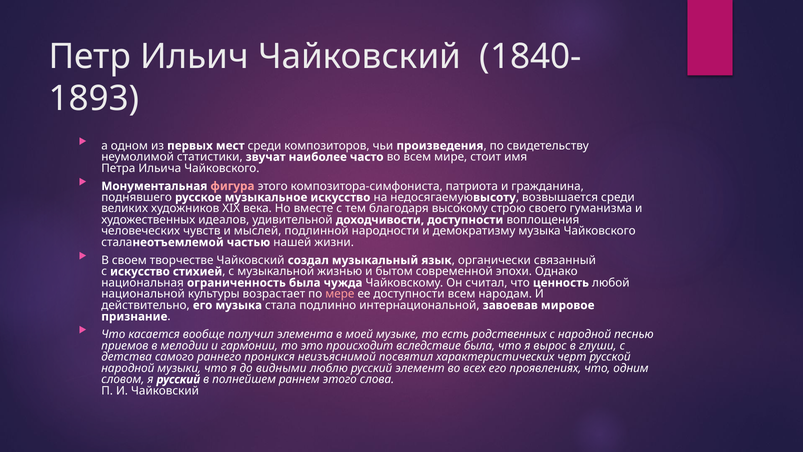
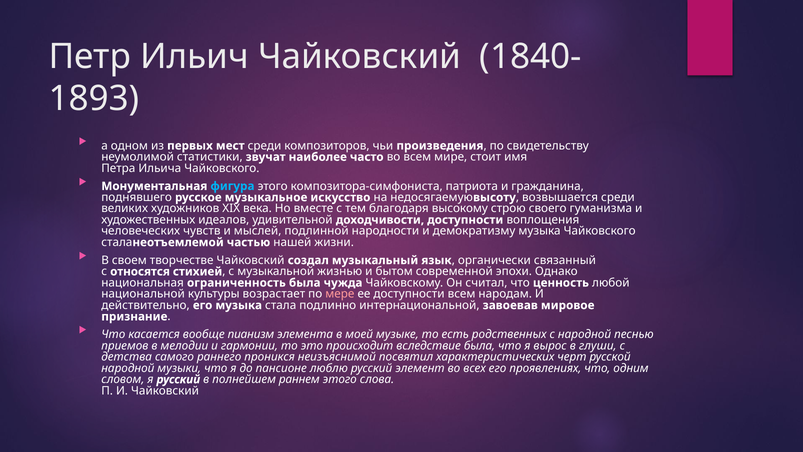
фигура colour: pink -> light blue
с искусство: искусство -> относятся
получил: получил -> пианизм
видными: видными -> пансионе
